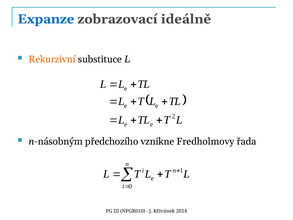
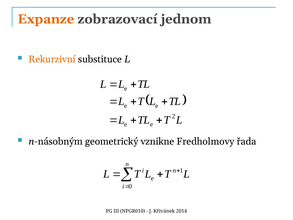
Expanze colour: blue -> orange
ideálně: ideálně -> jednom
předchozího: předchozího -> geometrický
